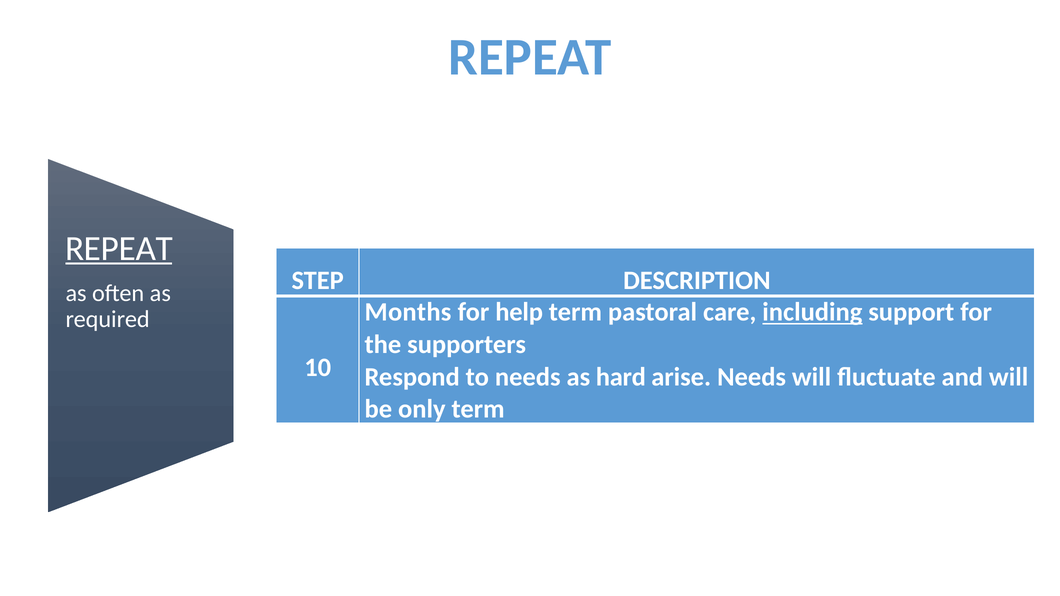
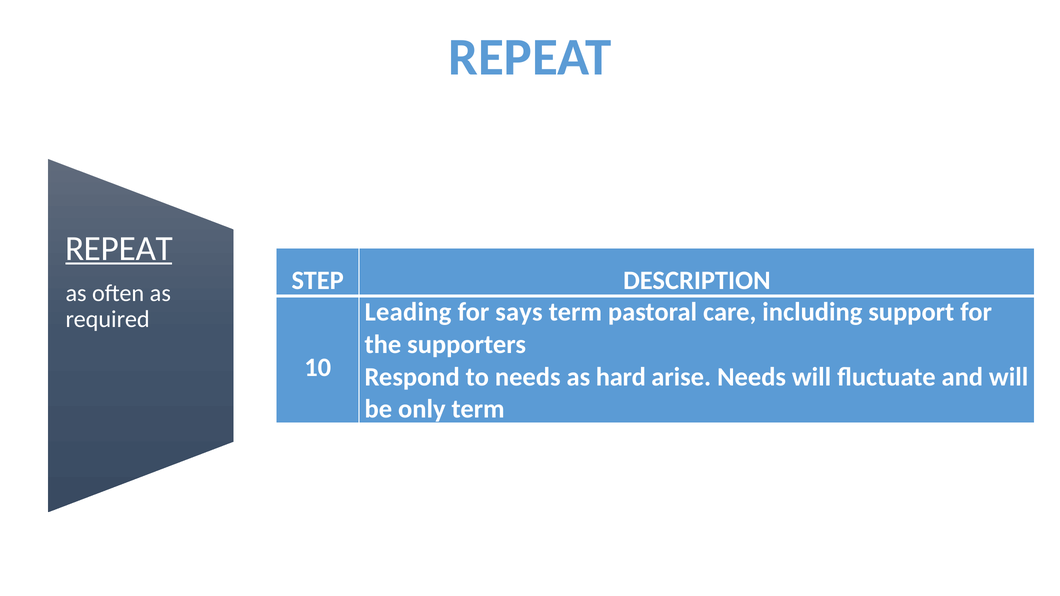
Months: Months -> Leading
help: help -> says
including underline: present -> none
